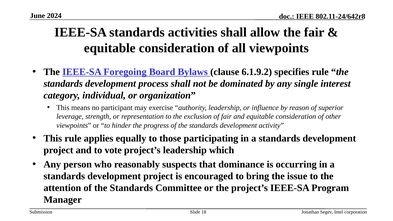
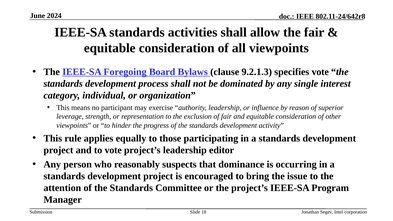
6.1.9.2: 6.1.9.2 -> 9.2.1.3
specifies rule: rule -> vote
which: which -> editor
